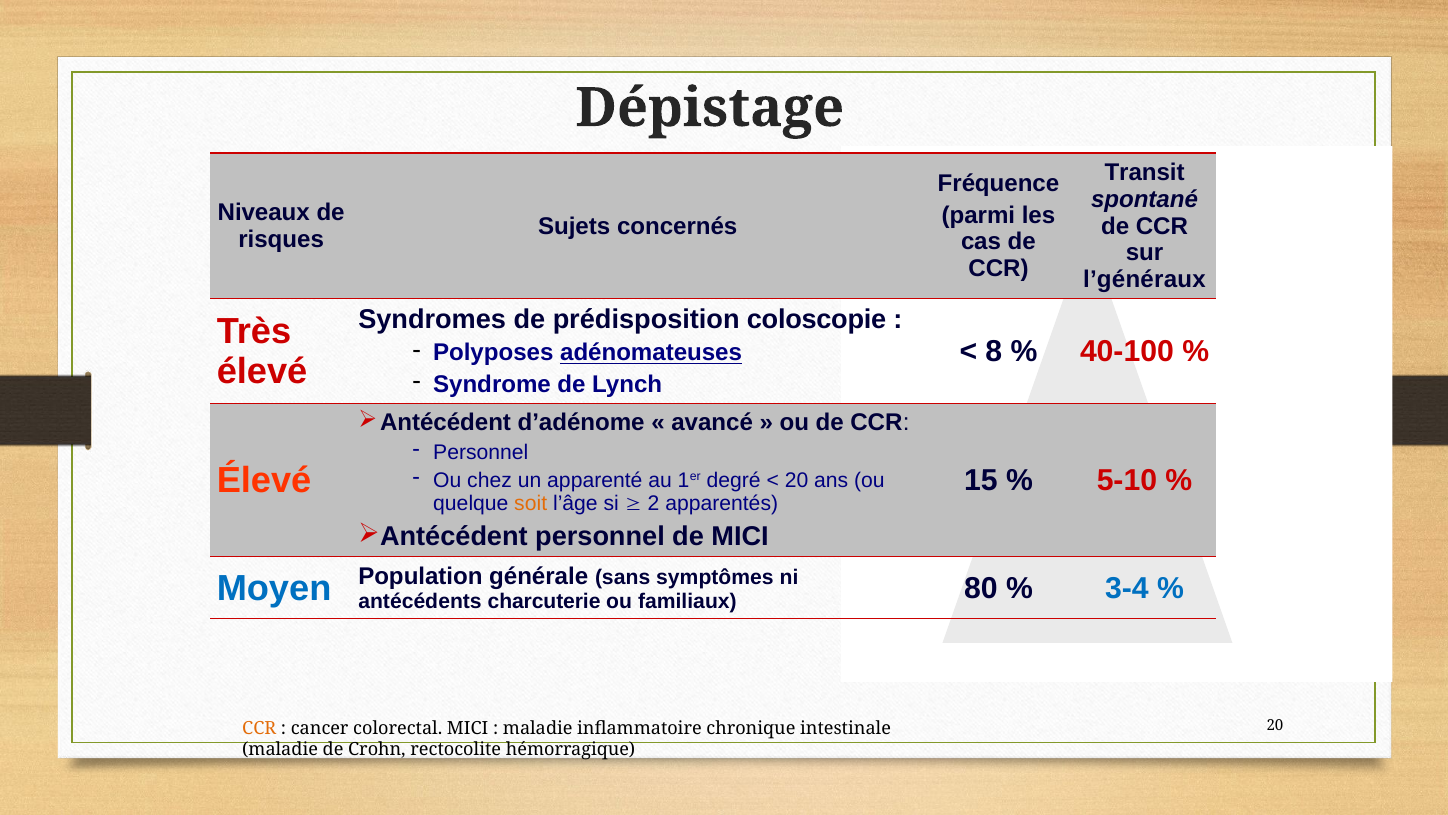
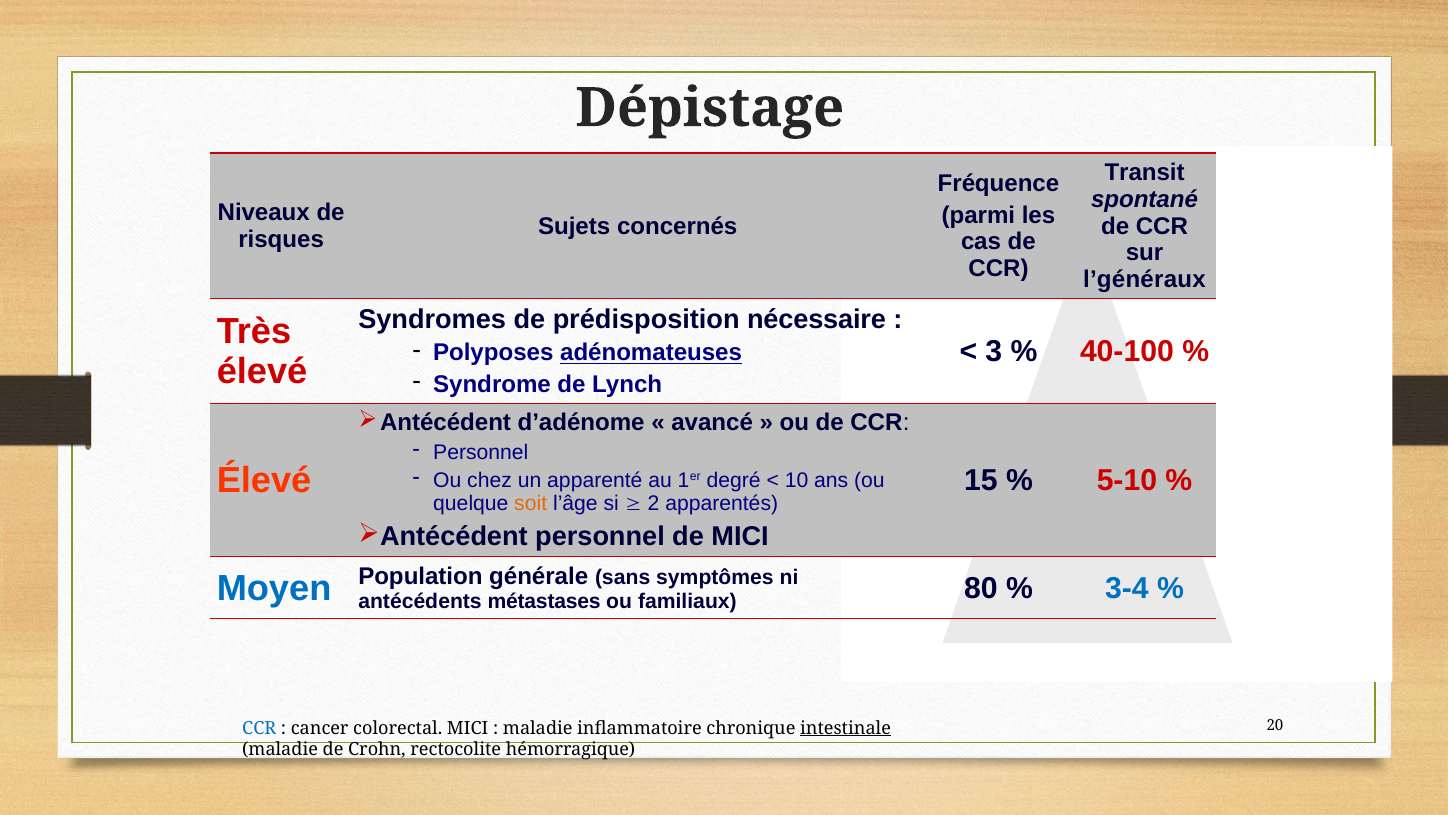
coloscopie: coloscopie -> nécessaire
8: 8 -> 3
20 at (797, 480): 20 -> 10
charcuterie: charcuterie -> métastases
CCR at (259, 728) colour: orange -> blue
intestinale underline: none -> present
